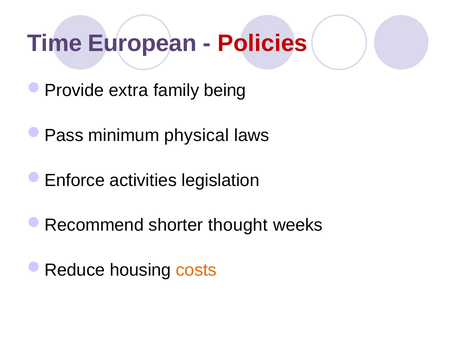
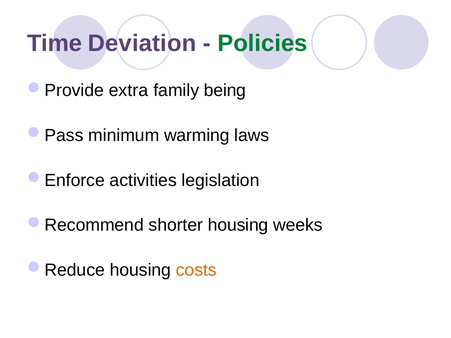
European: European -> Deviation
Policies colour: red -> green
physical: physical -> warming
shorter thought: thought -> housing
